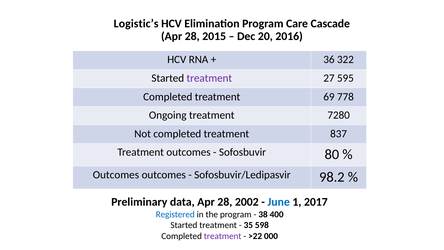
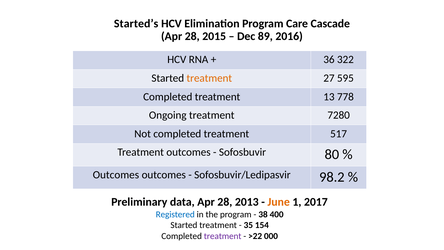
Logistic’s: Logistic’s -> Started’s
20: 20 -> 89
treatment at (209, 78) colour: purple -> orange
69: 69 -> 13
837: 837 -> 517
2002: 2002 -> 2013
June colour: blue -> orange
598: 598 -> 154
